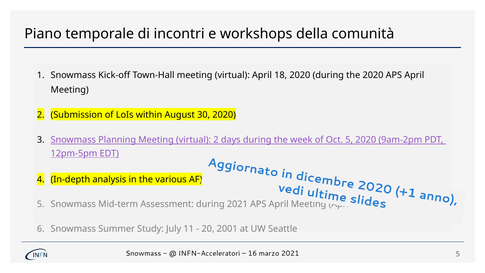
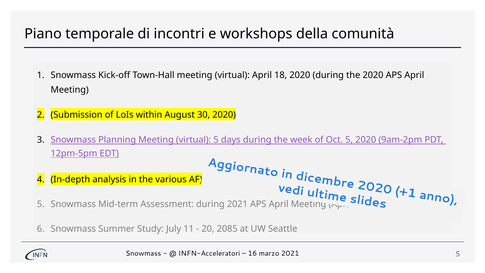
virtual 2: 2 -> 5
2001: 2001 -> 2085
